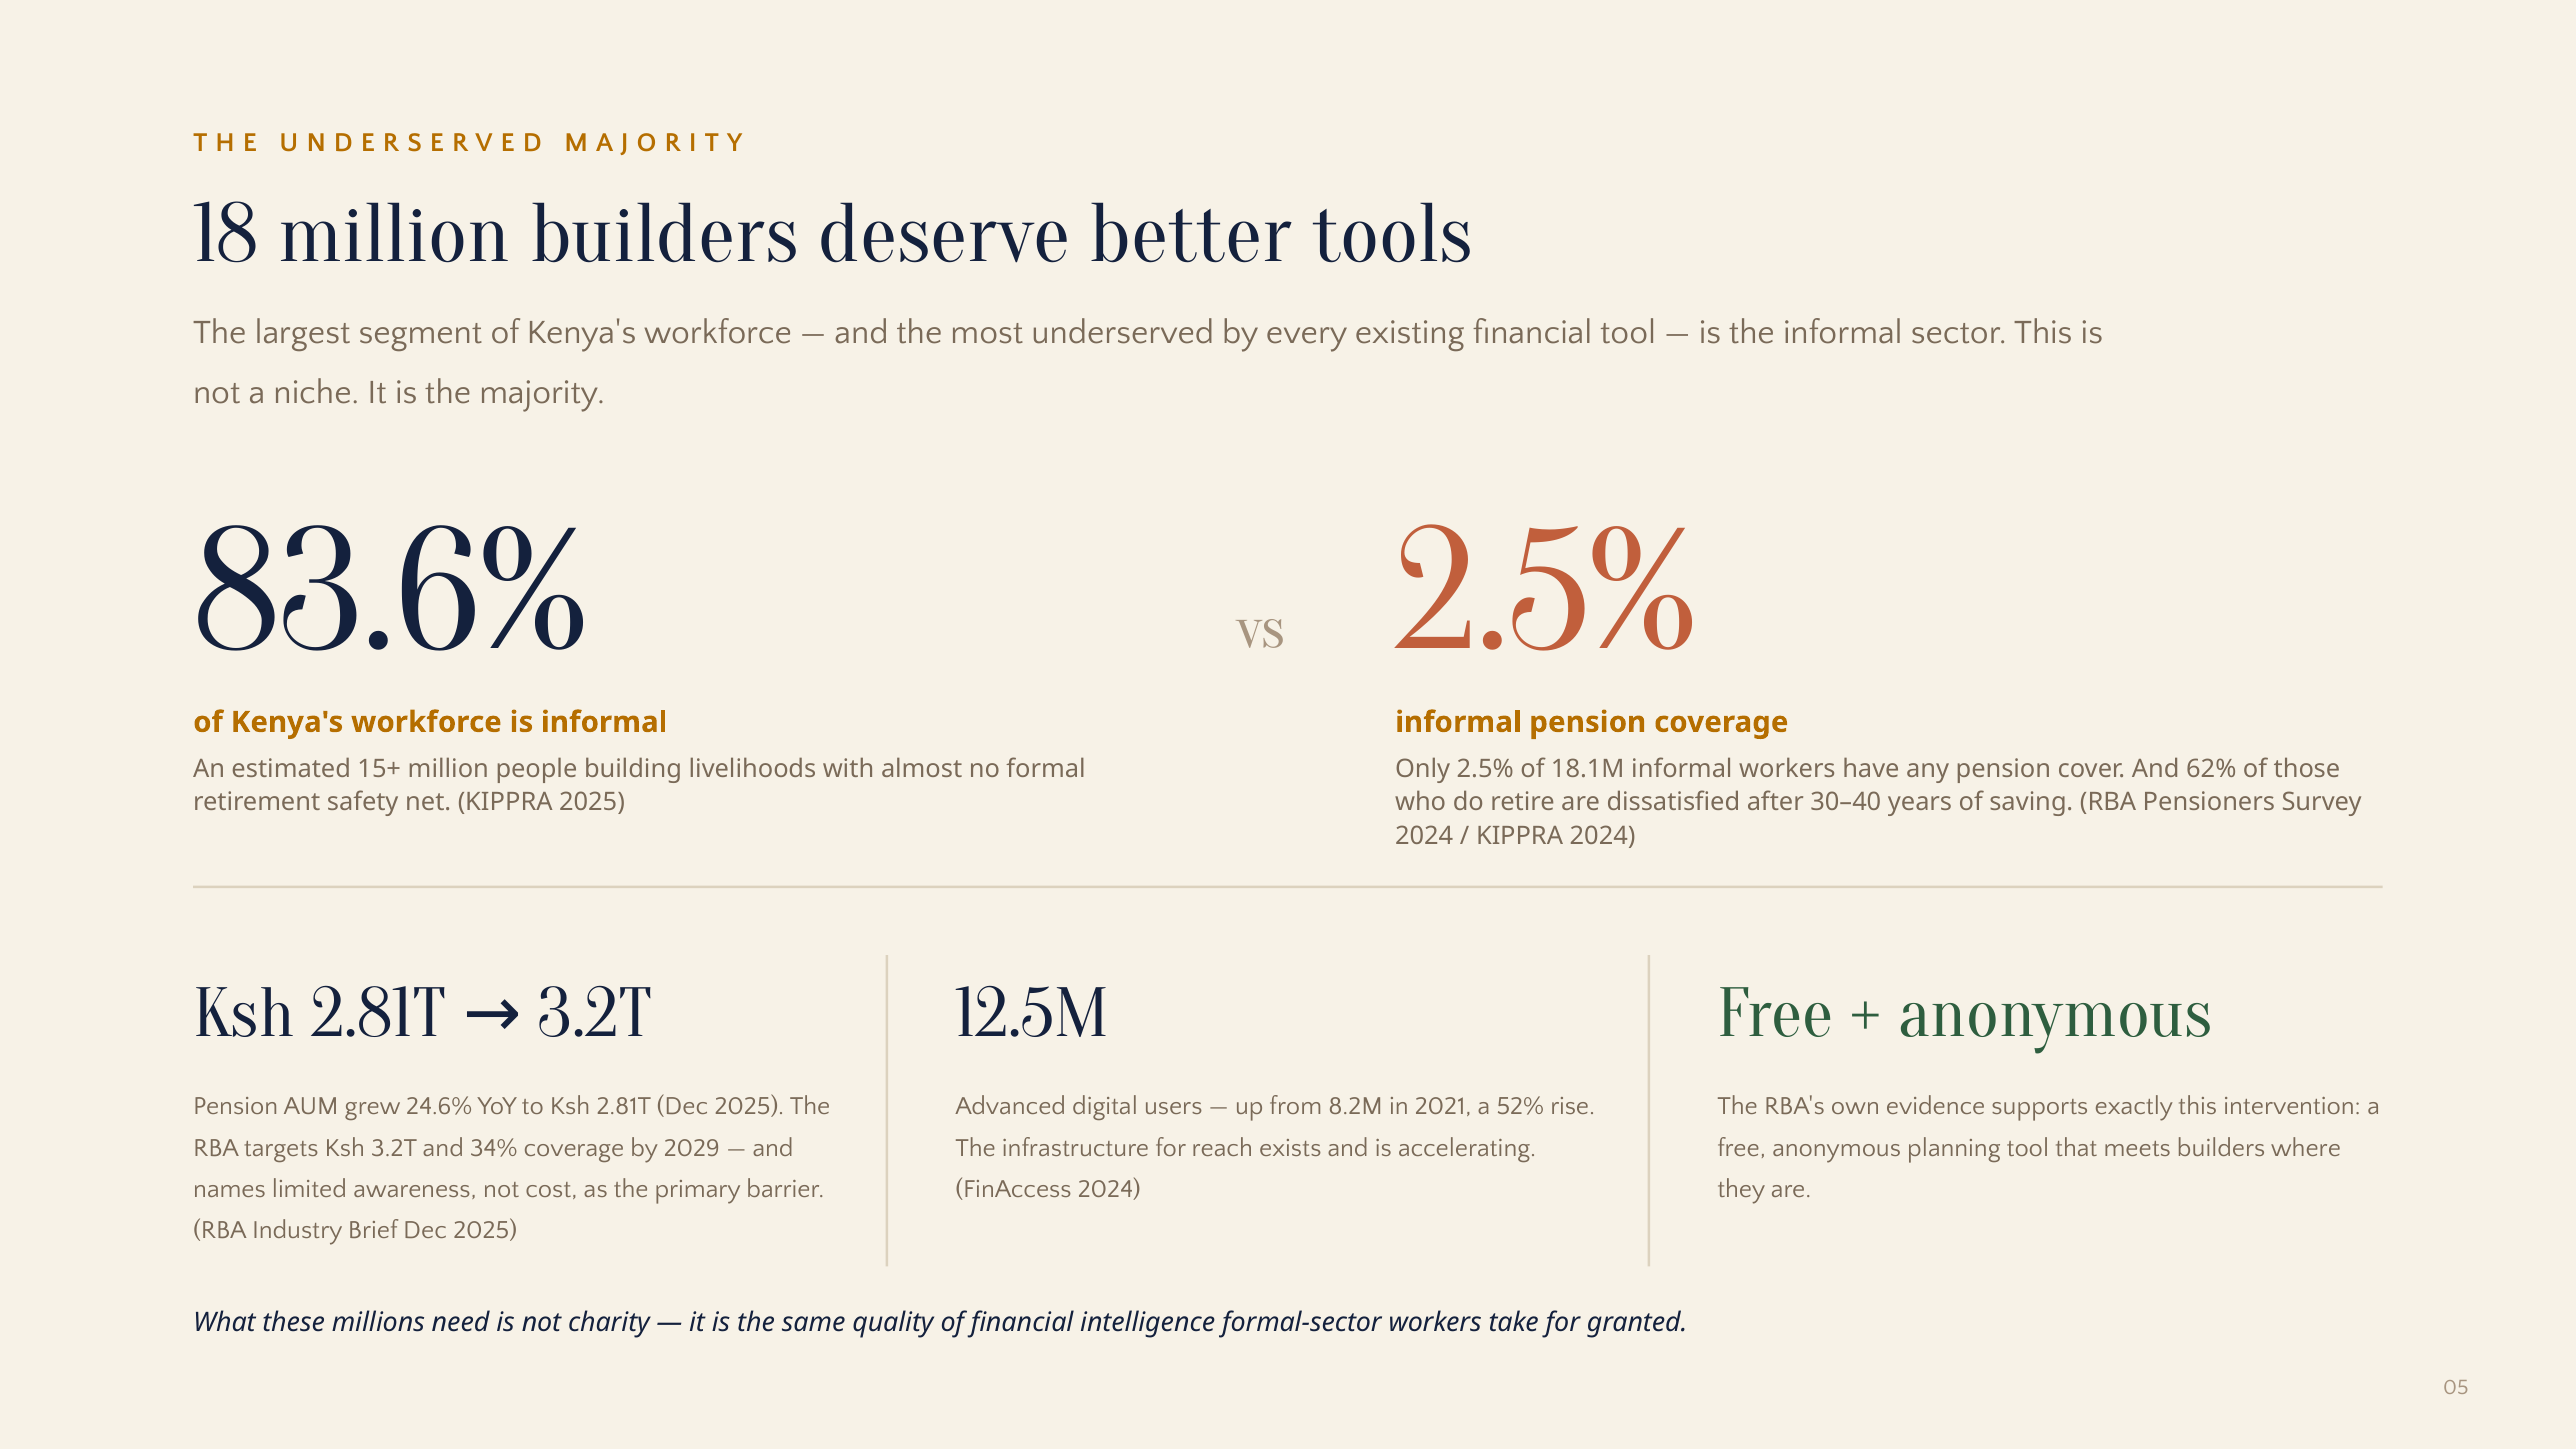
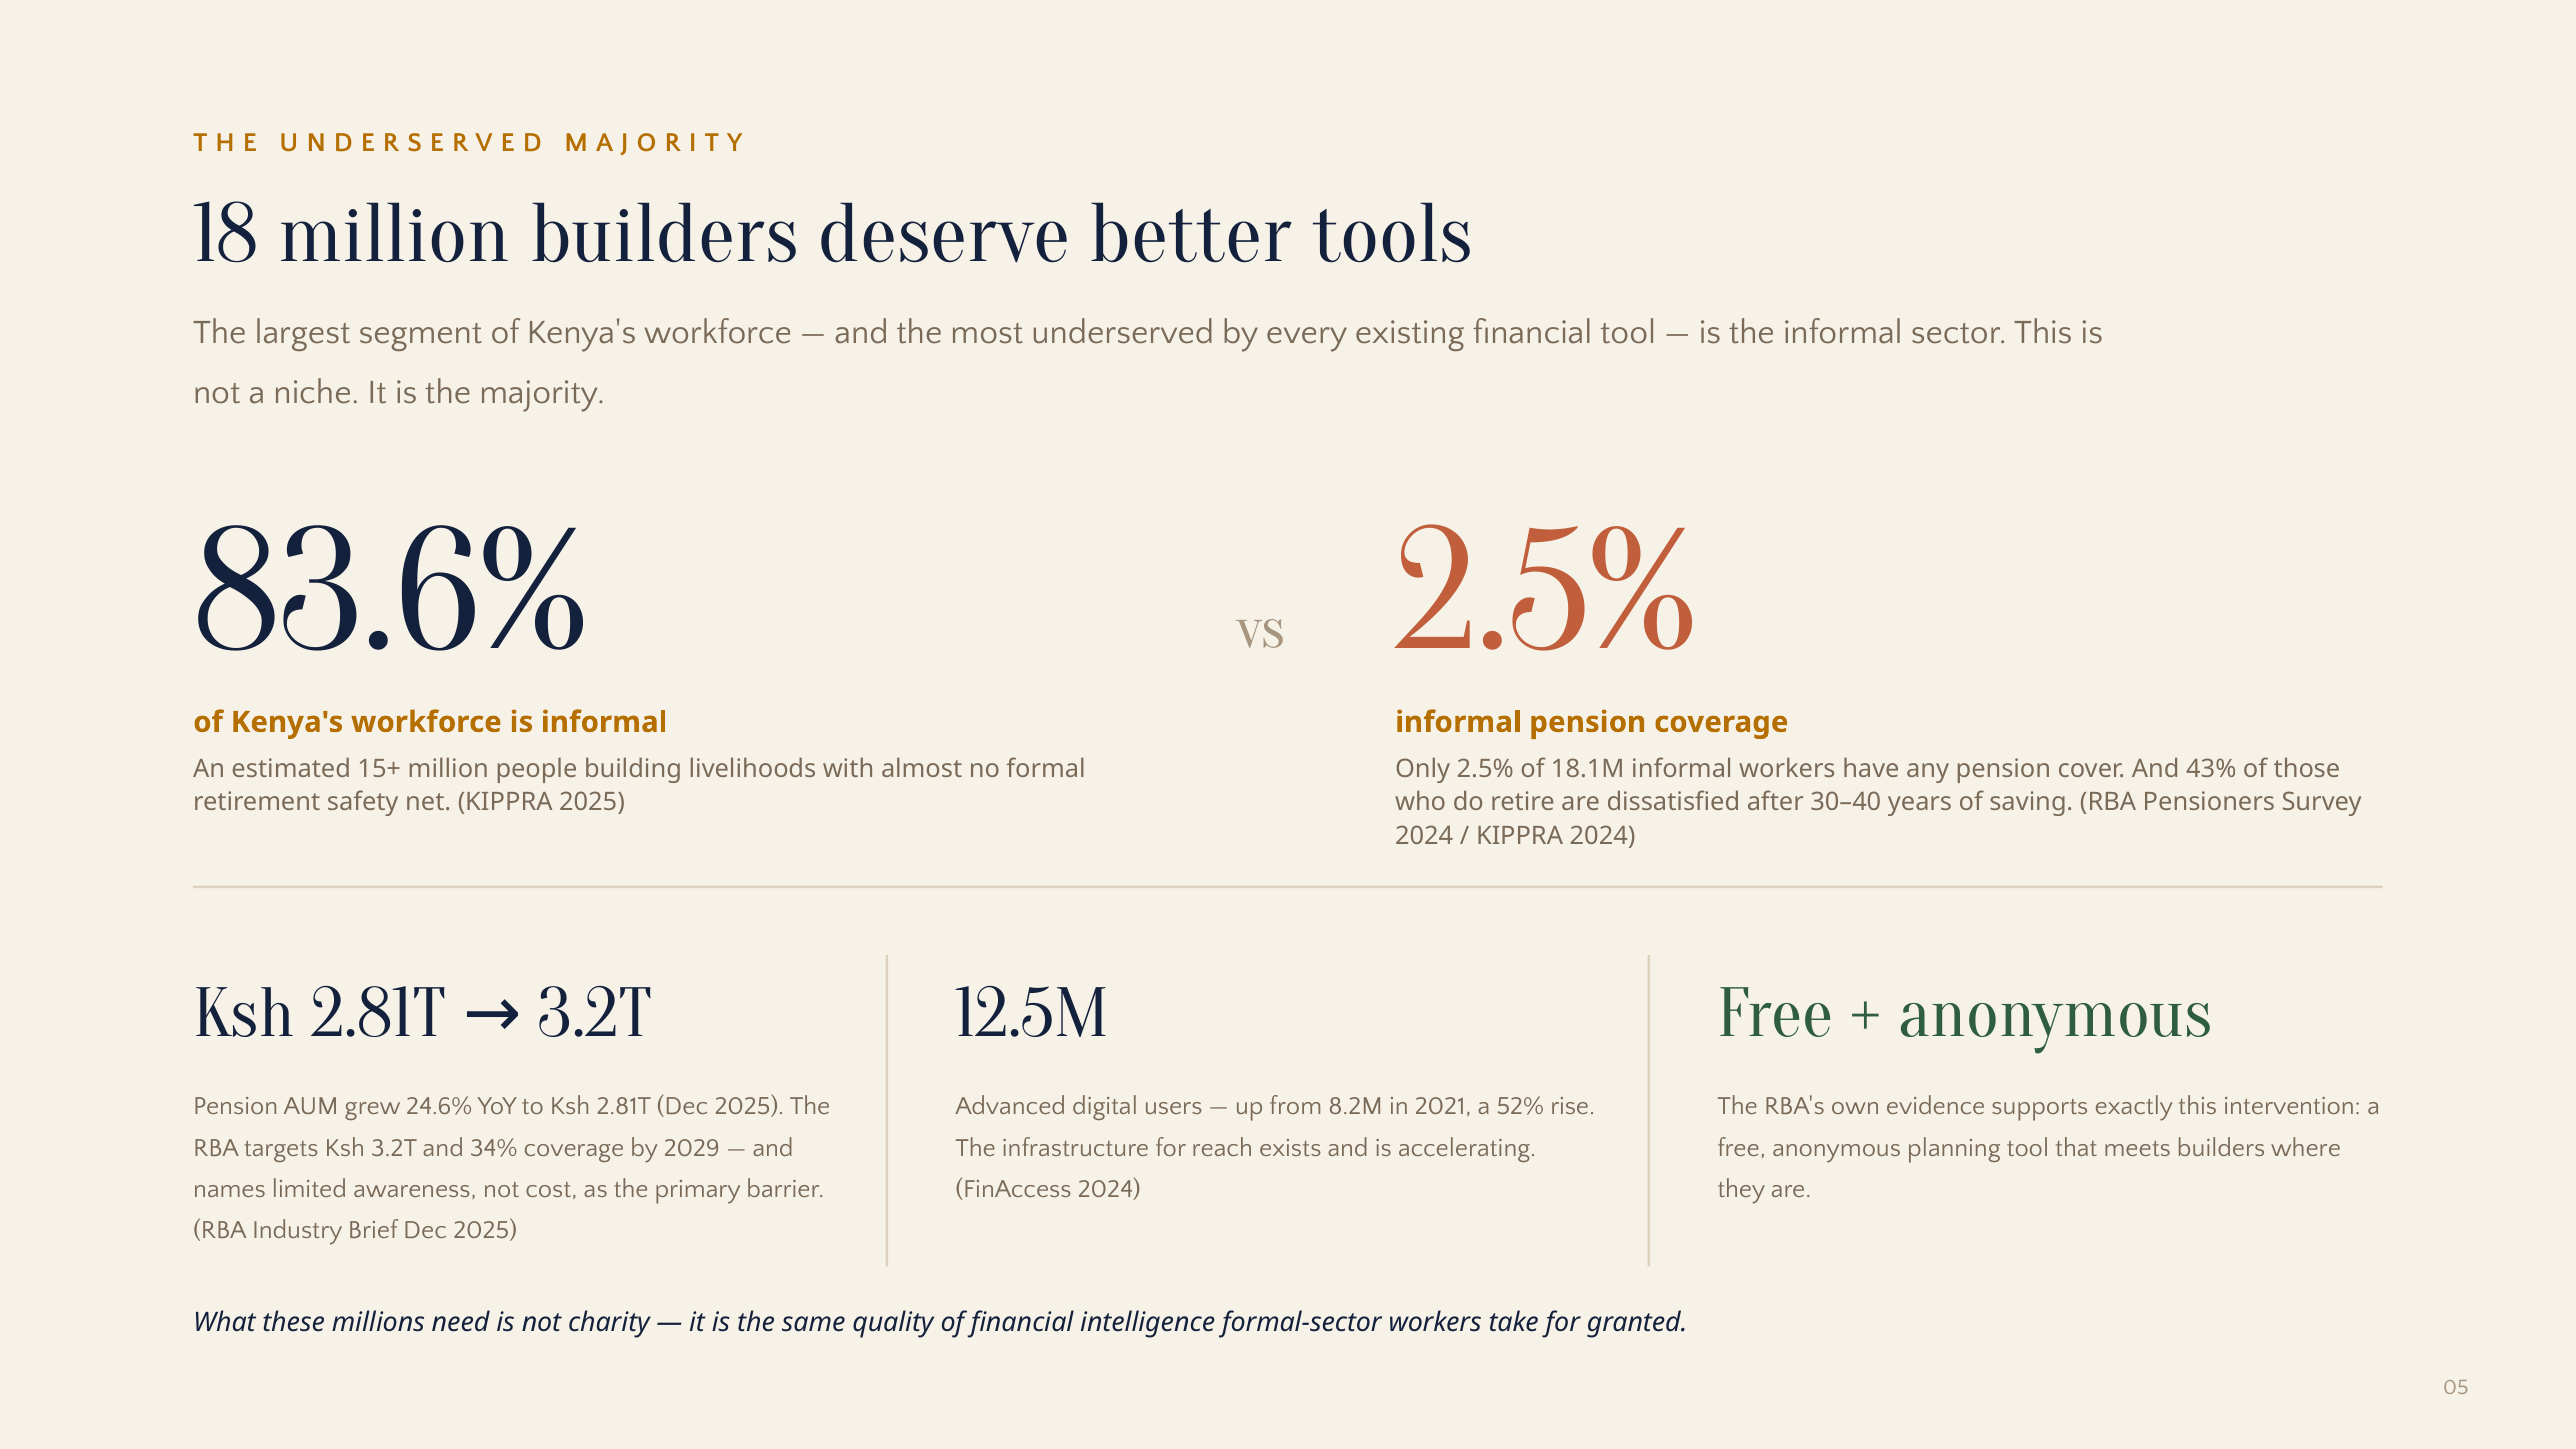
62%: 62% -> 43%
